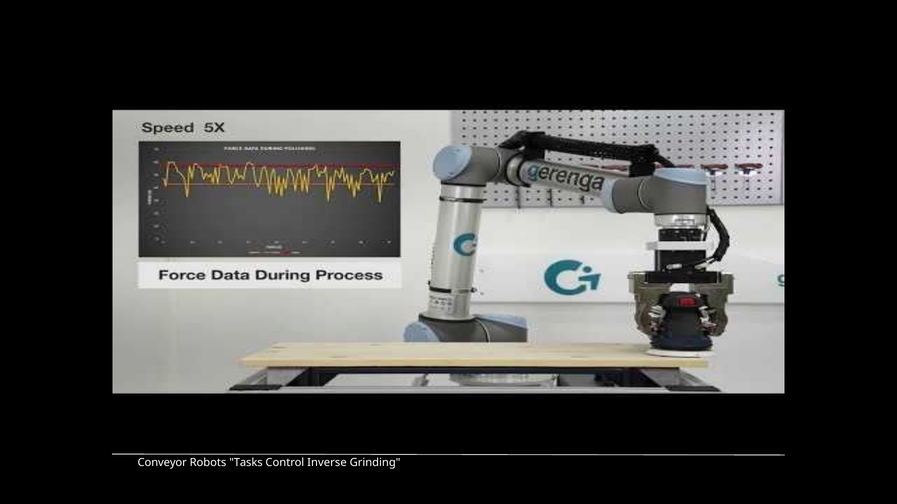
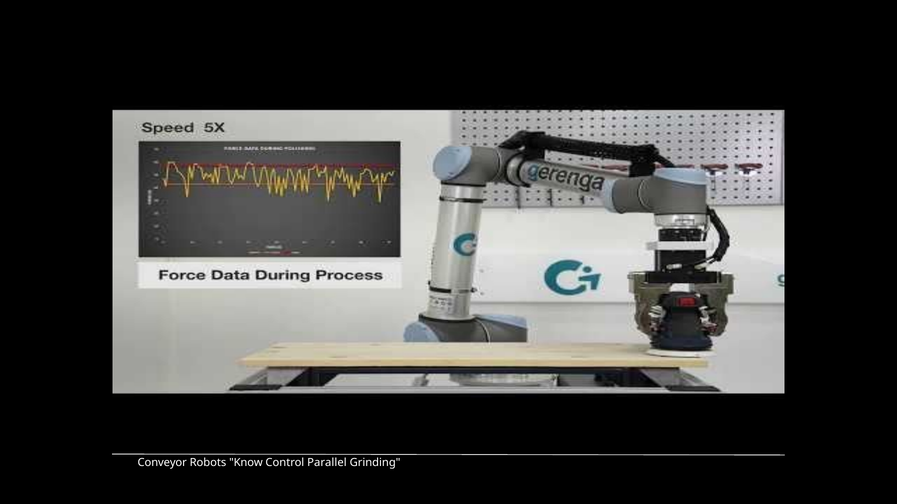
Tasks: Tasks -> Know
Inverse: Inverse -> Parallel
